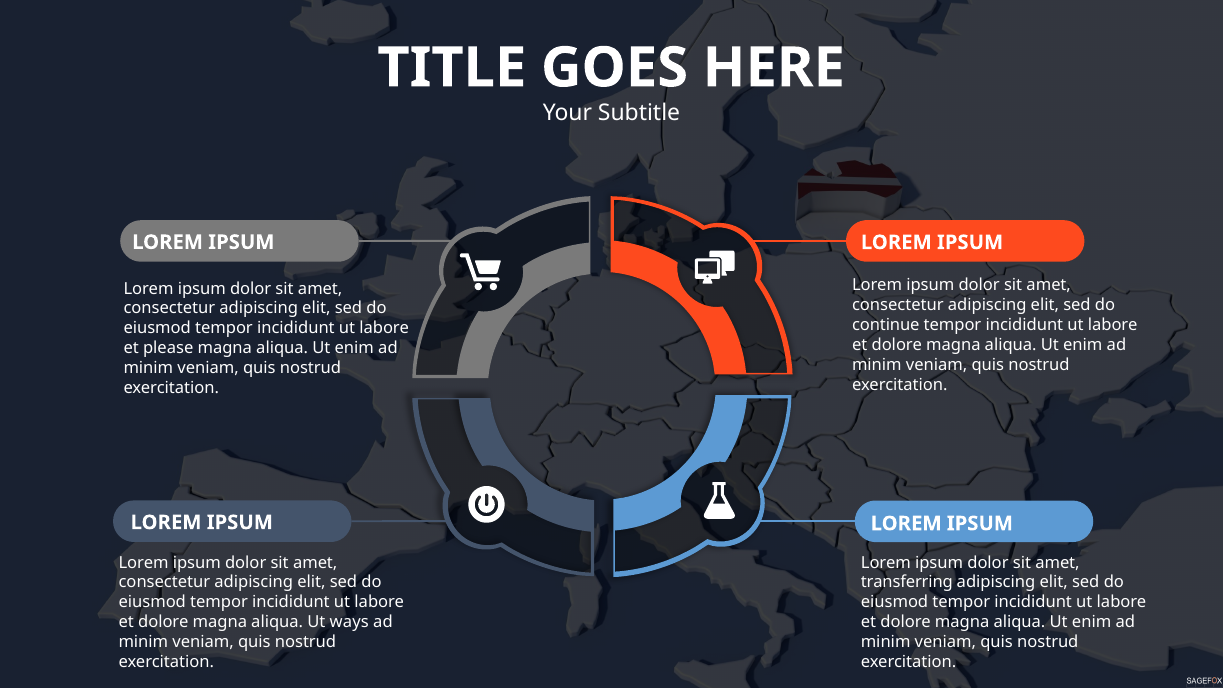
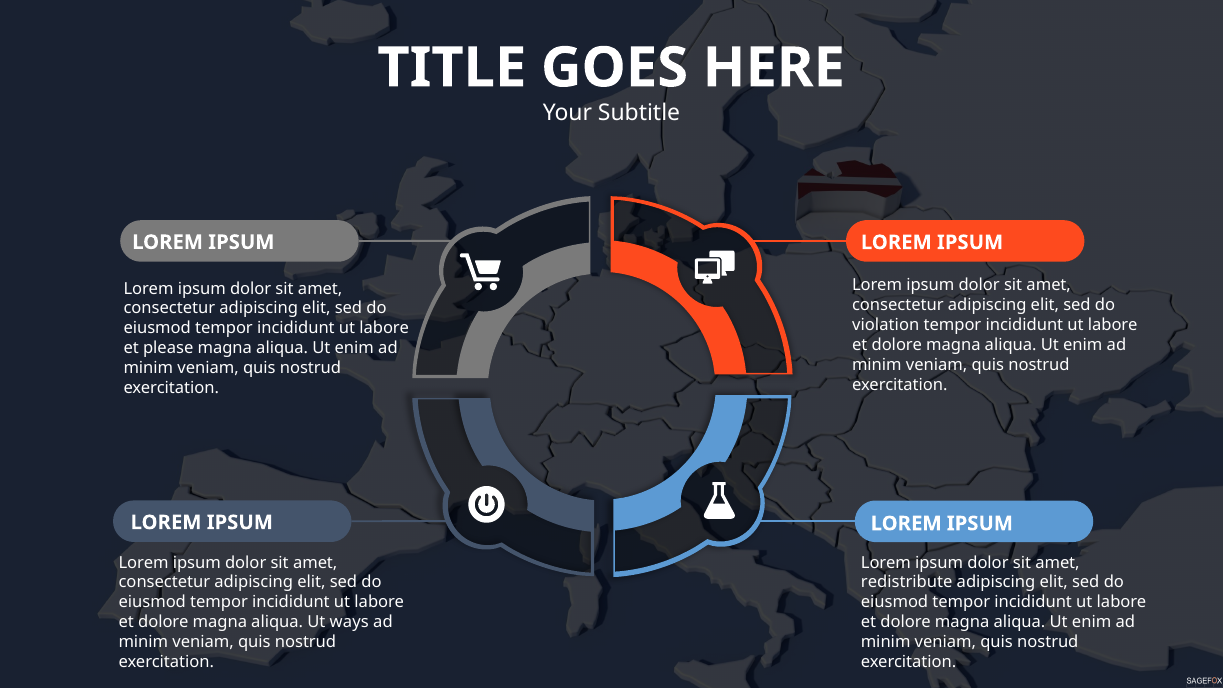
continue: continue -> violation
transferring: transferring -> redistribute
